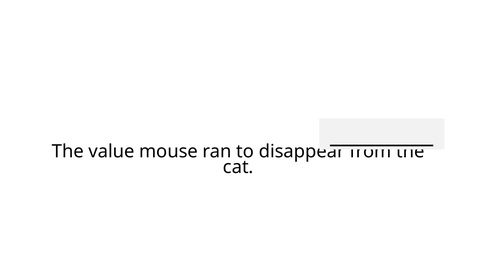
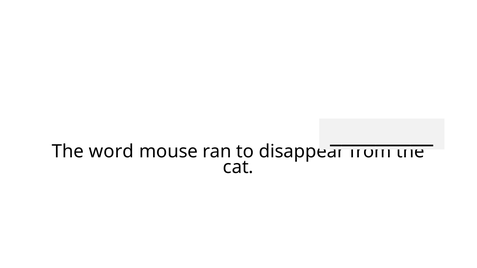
value: value -> word
